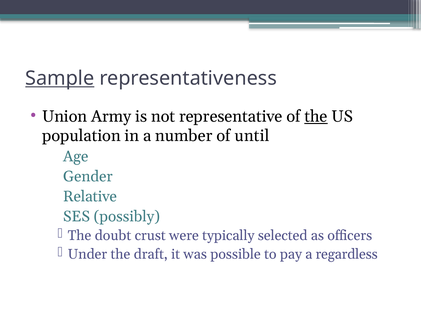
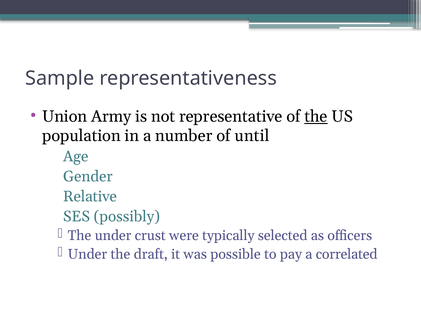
Sample underline: present -> none
The doubt: doubt -> under
regardless: regardless -> correlated
